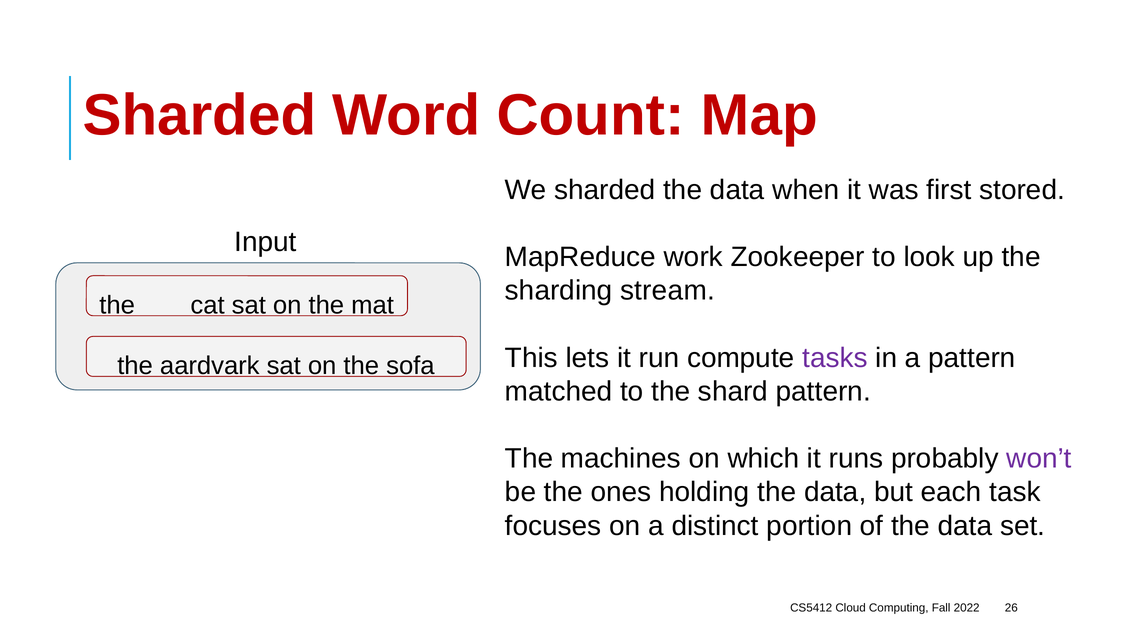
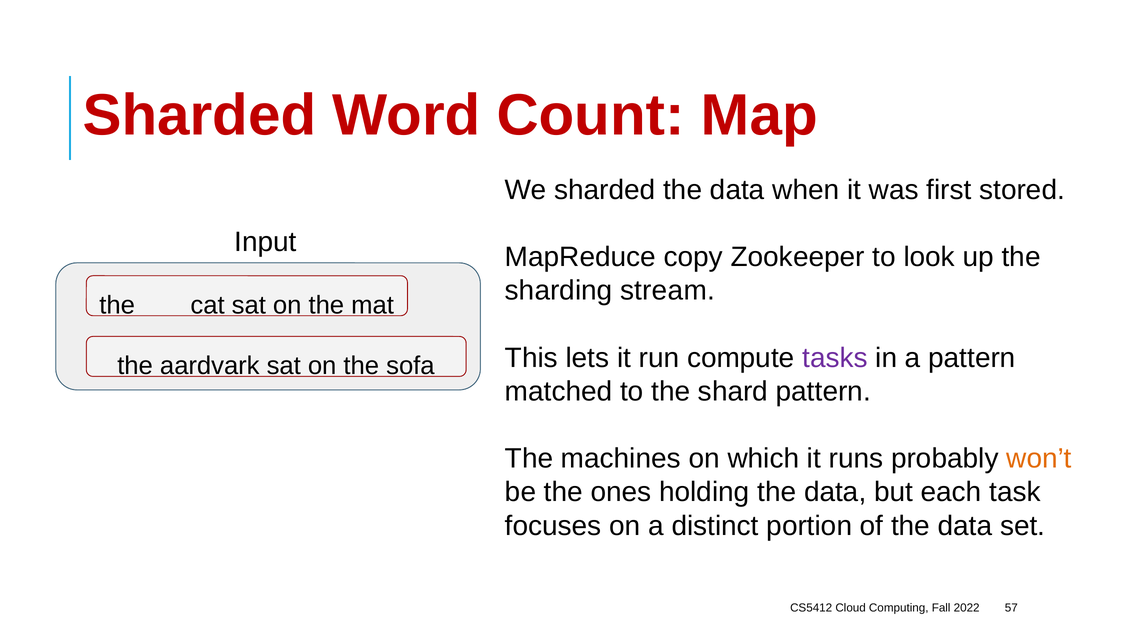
work: work -> copy
won’t colour: purple -> orange
26: 26 -> 57
